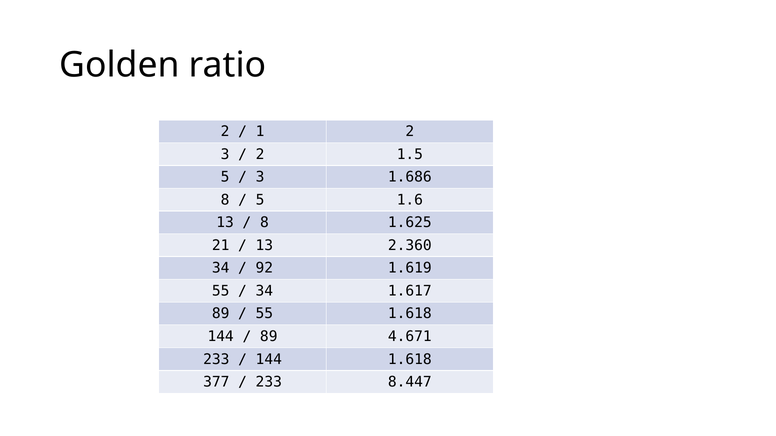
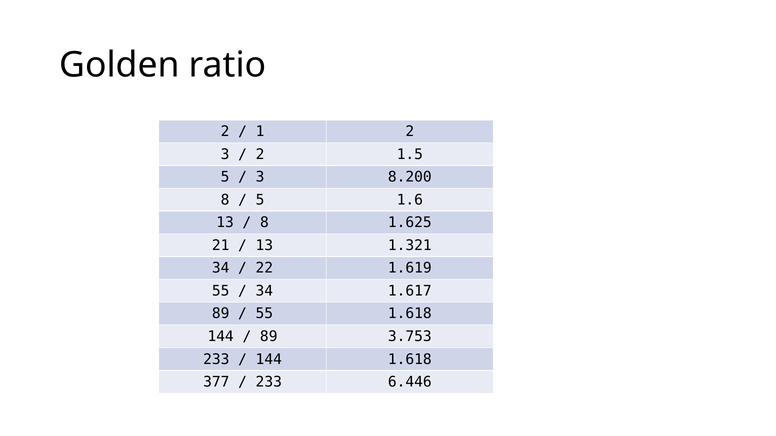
1.686: 1.686 -> 8.200
2.360: 2.360 -> 1.321
92: 92 -> 22
4.671: 4.671 -> 3.753
8.447: 8.447 -> 6.446
